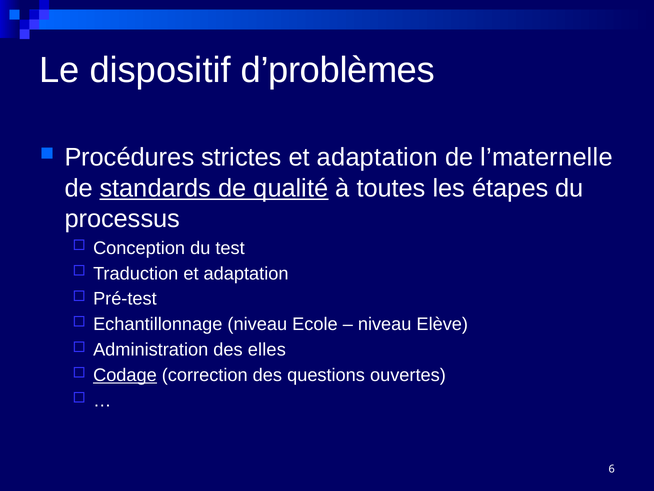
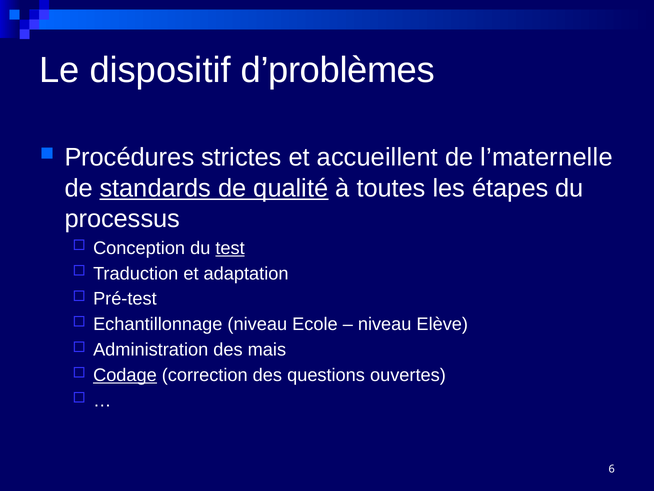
strictes et adaptation: adaptation -> accueillent
test underline: none -> present
elles: elles -> mais
